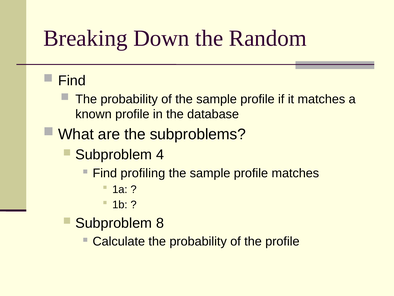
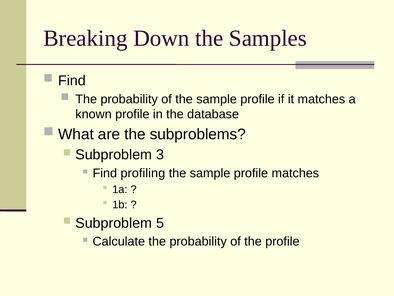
Random: Random -> Samples
4: 4 -> 3
8: 8 -> 5
